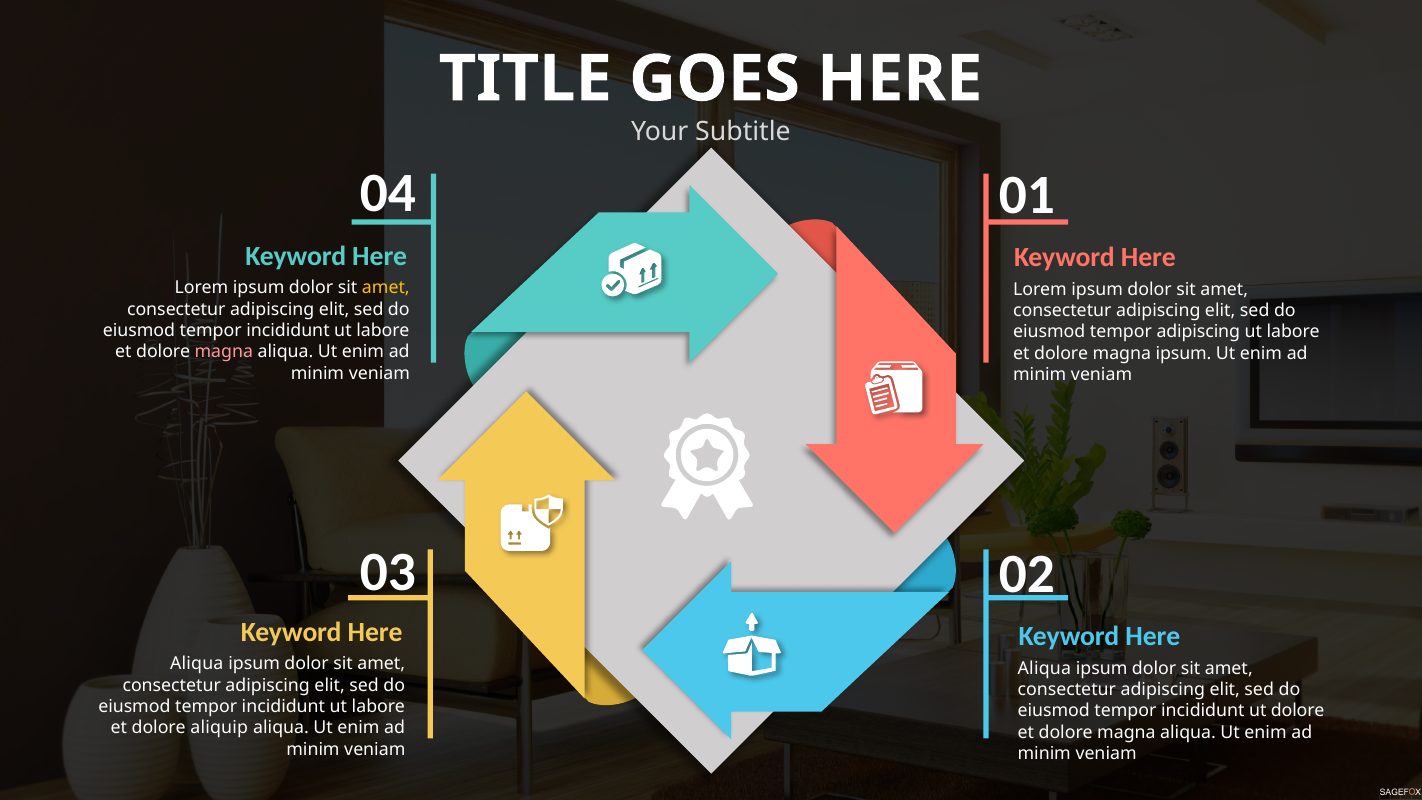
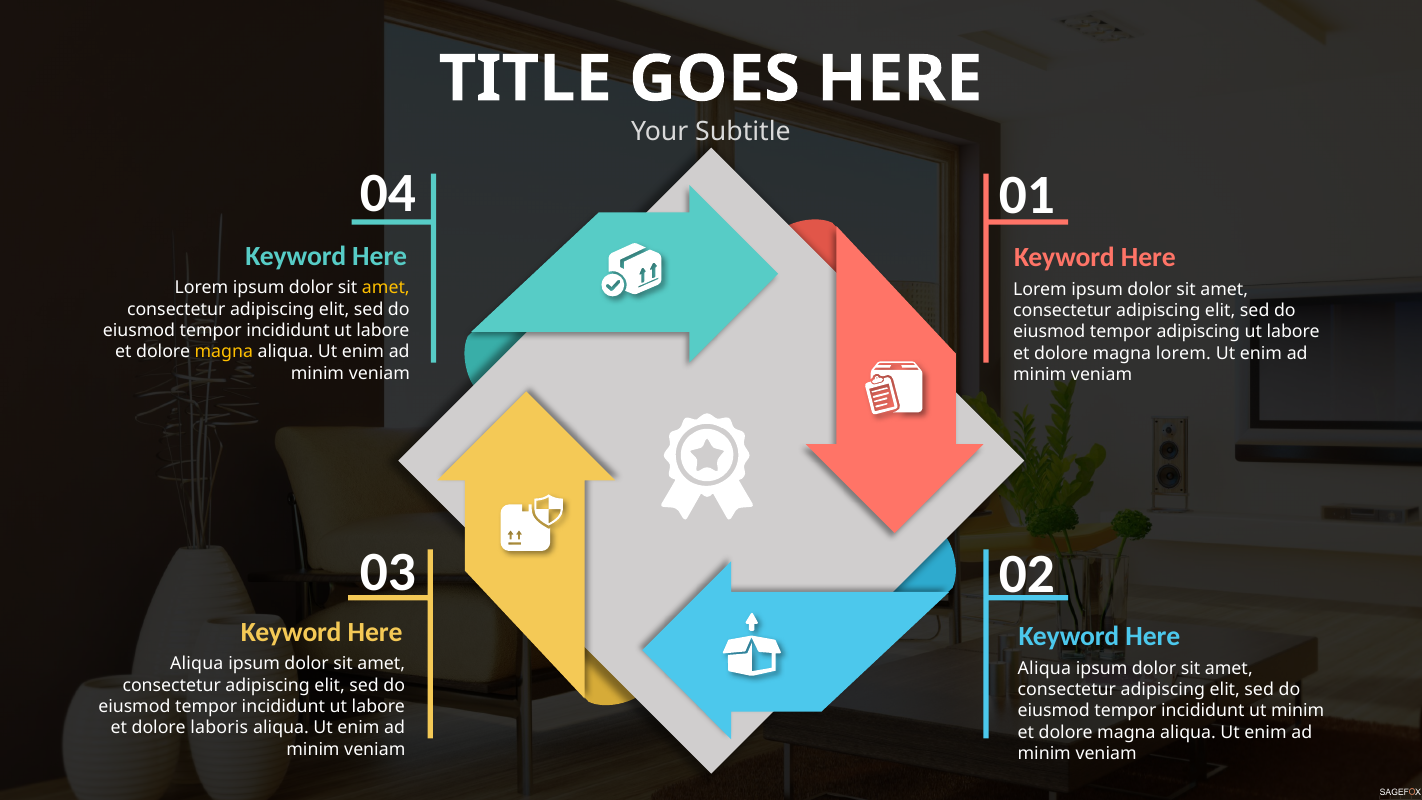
magna at (224, 352) colour: pink -> yellow
magna ipsum: ipsum -> lorem
ut dolore: dolore -> minim
aliquip: aliquip -> laboris
